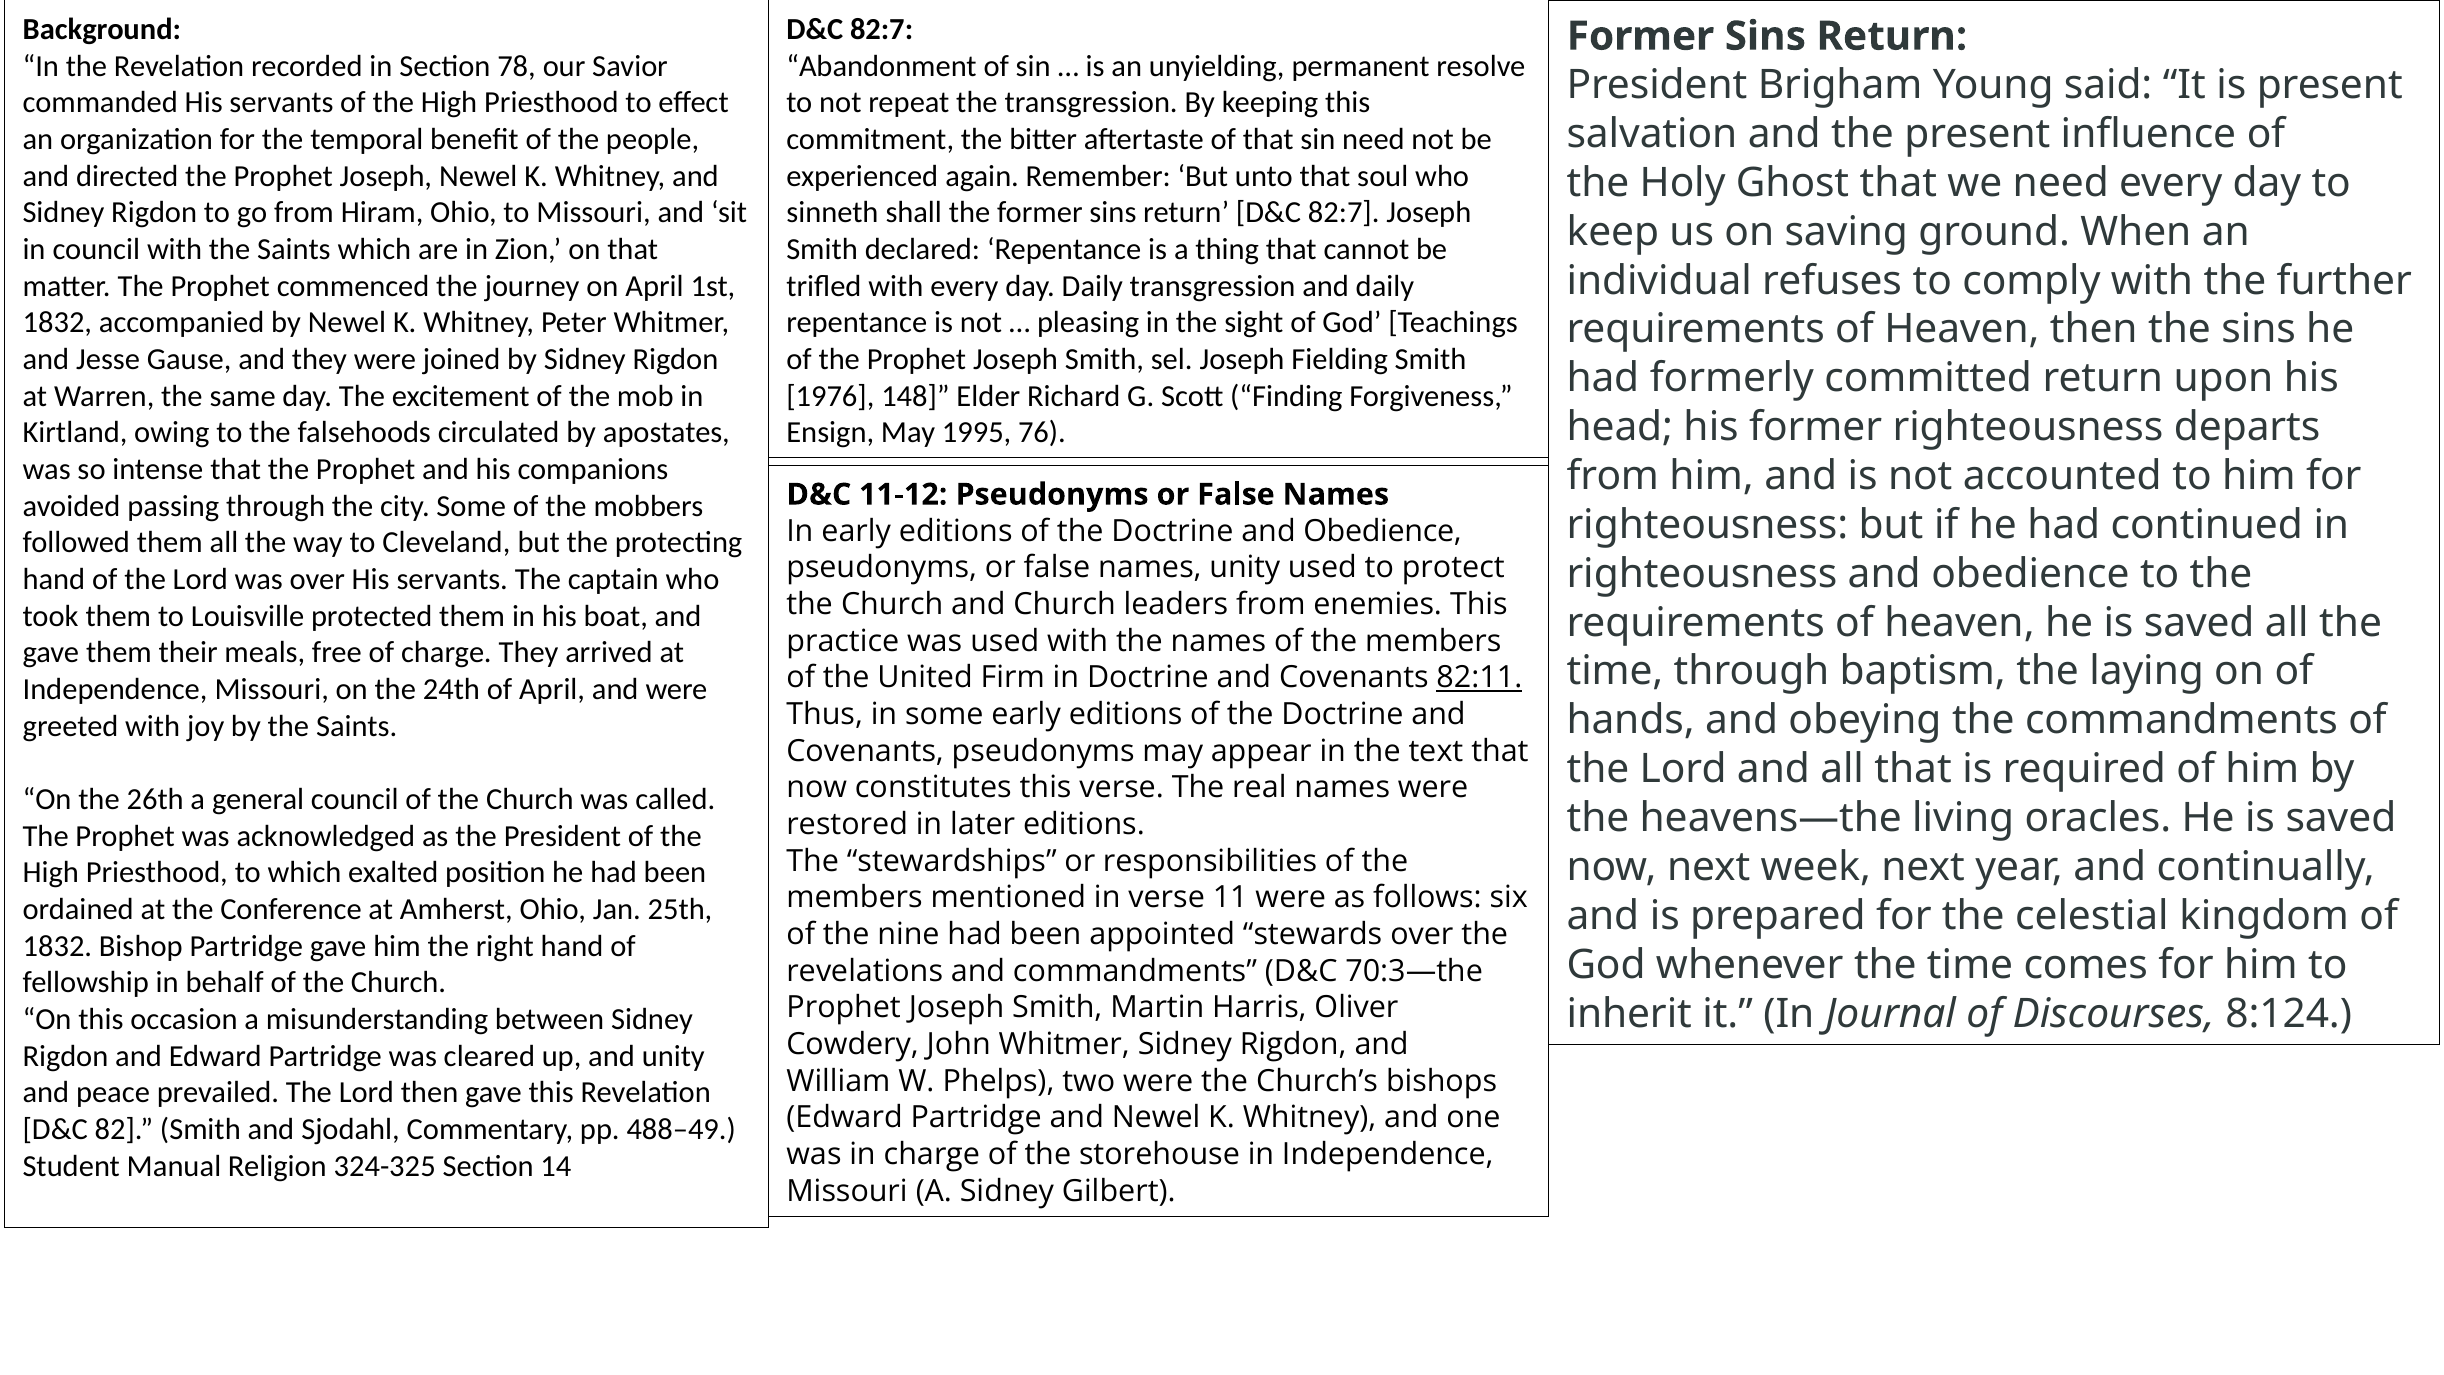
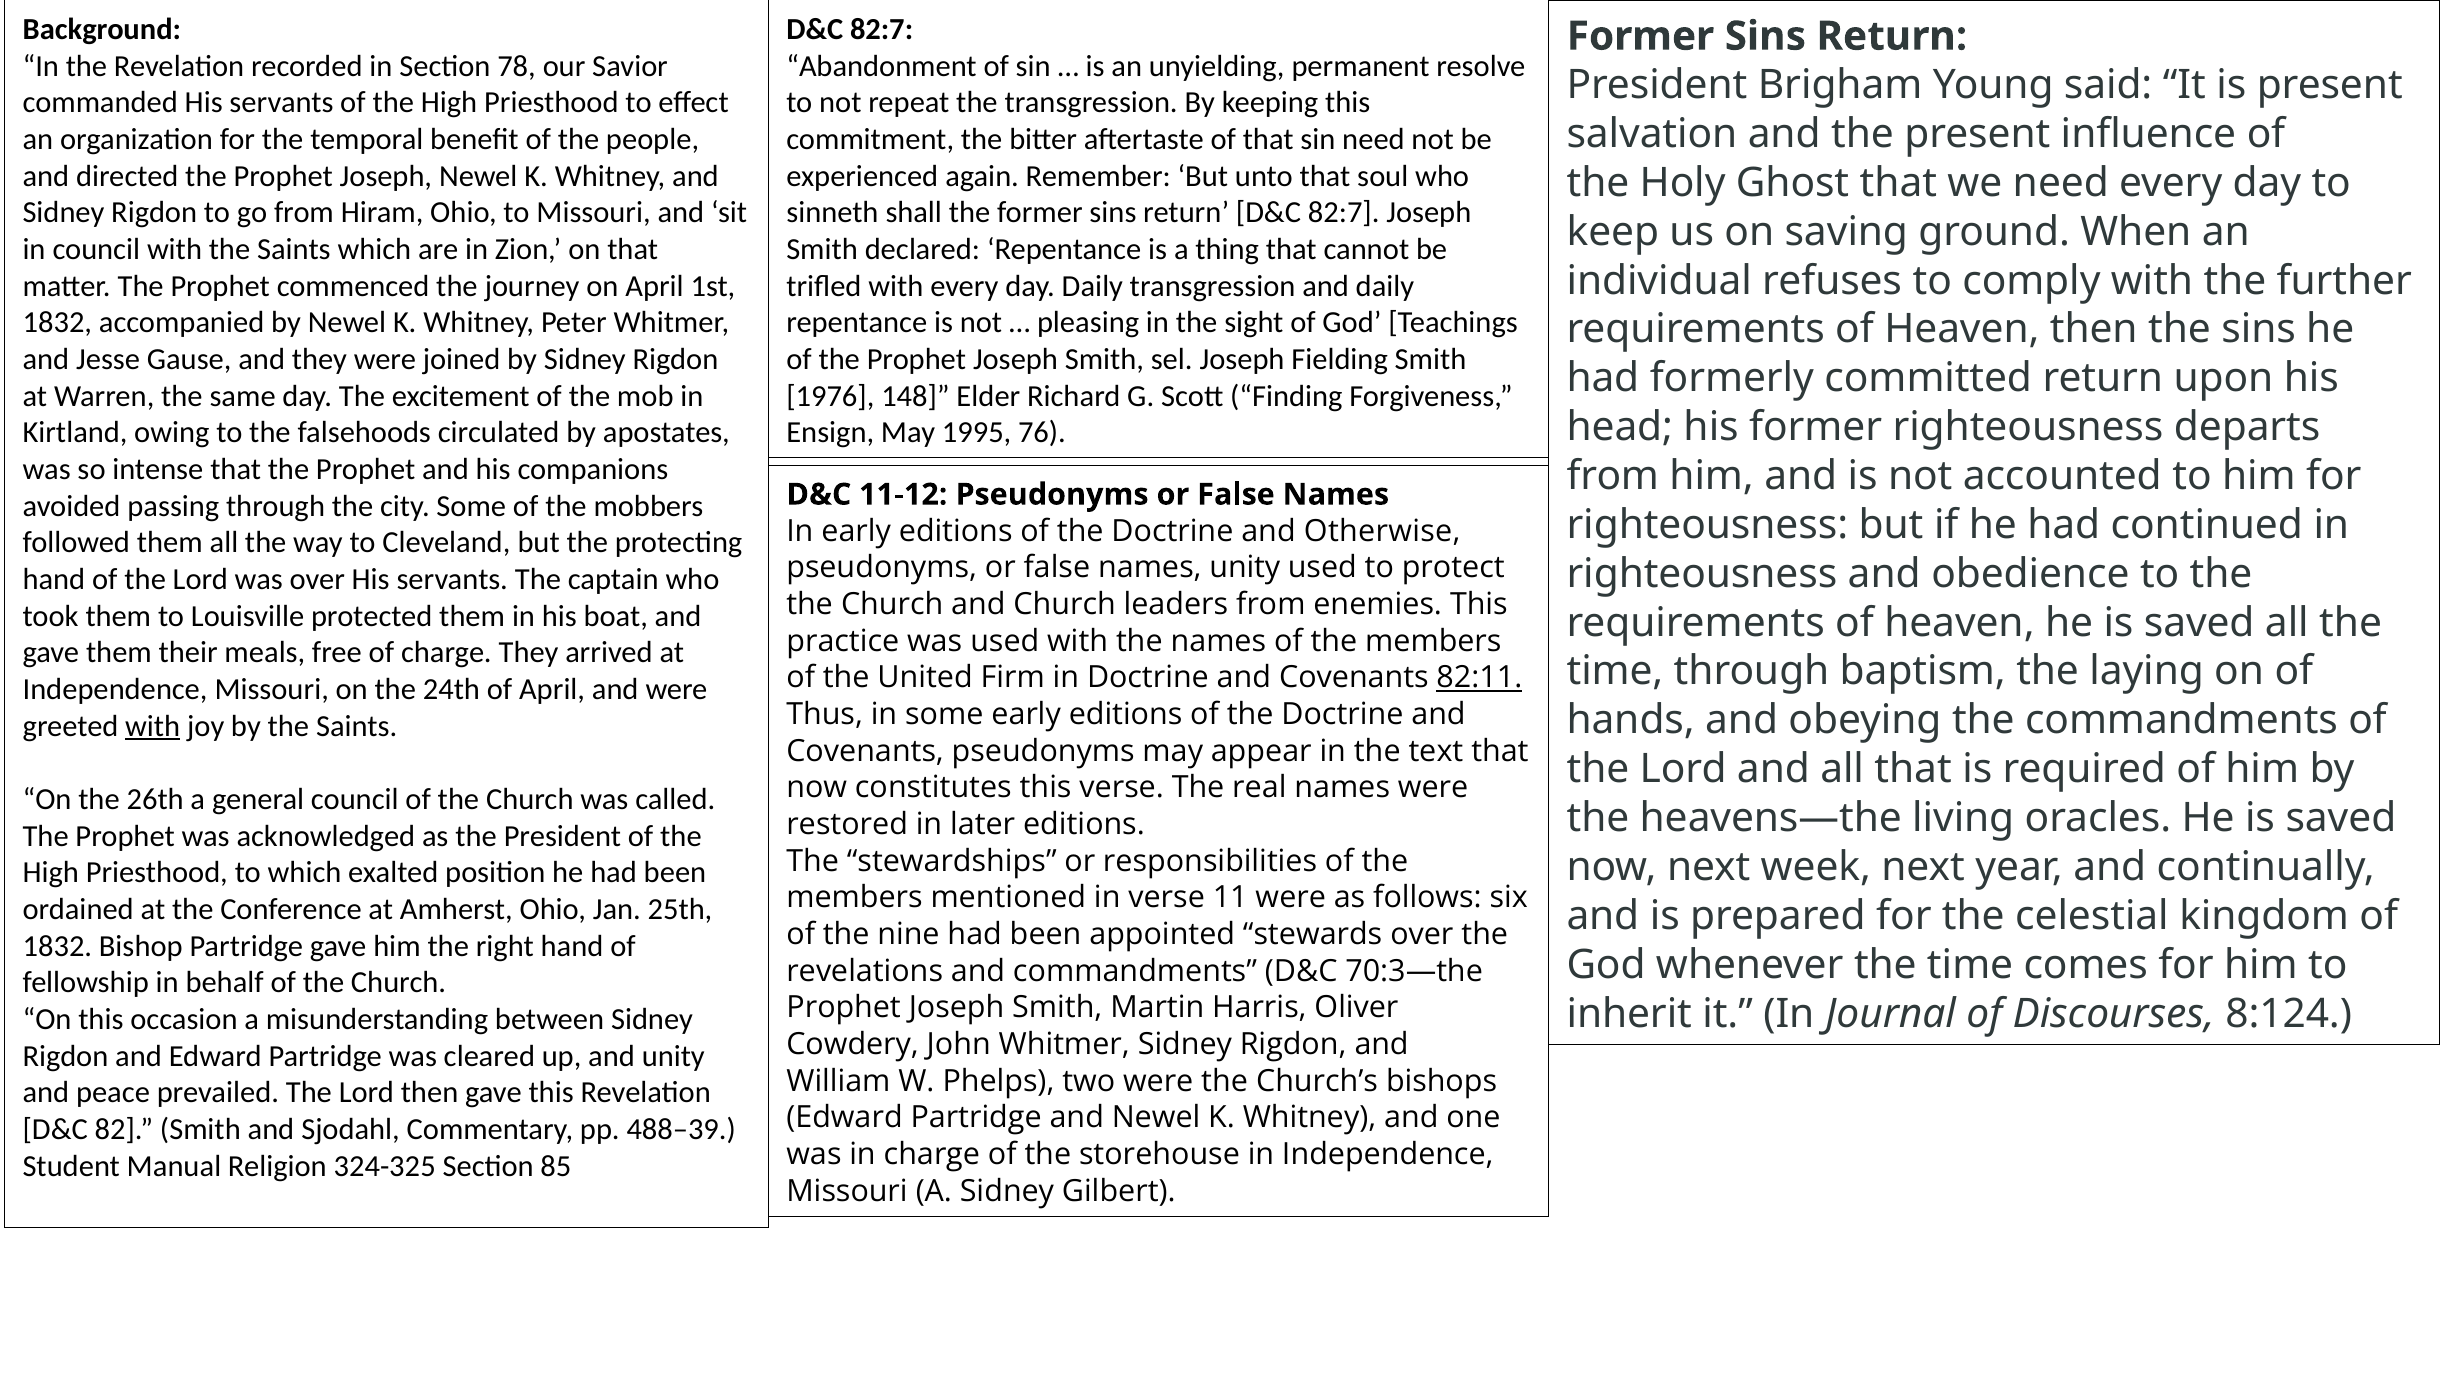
Doctrine and Obedience: Obedience -> Otherwise
with at (153, 726) underline: none -> present
488–49: 488–49 -> 488–39
14: 14 -> 85
